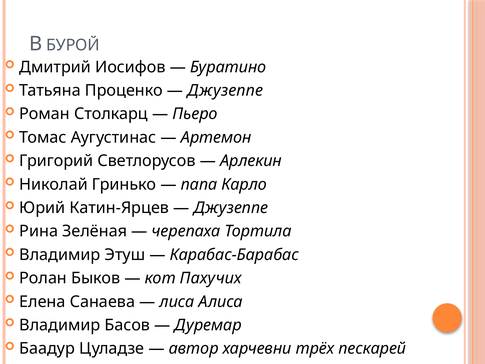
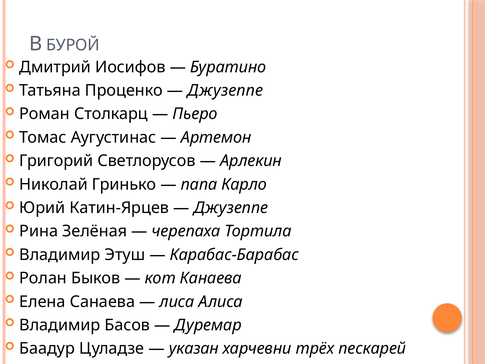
Пахучих: Пахучих -> Канаева
автор: автор -> указан
